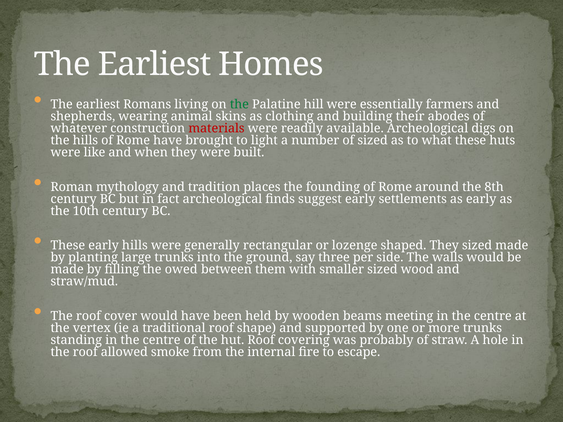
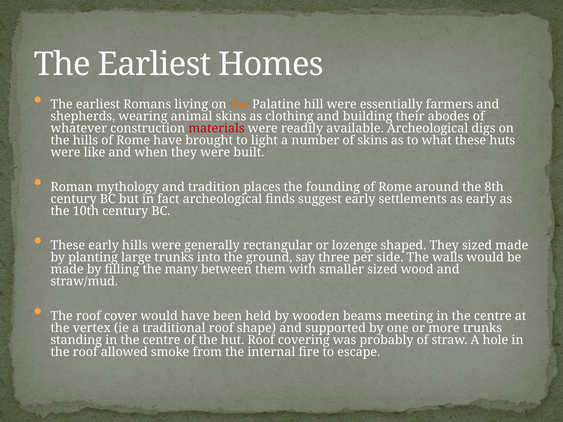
the at (239, 104) colour: green -> orange
of sized: sized -> skins
owed: owed -> many
